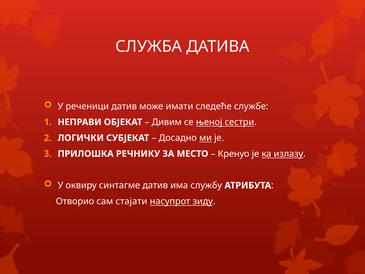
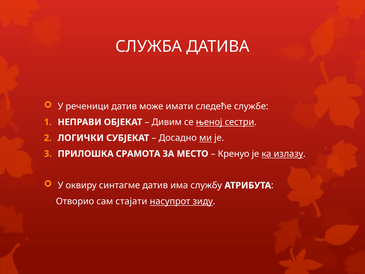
РЕЧНИКУ: РЕЧНИКУ -> СРАМОТА
